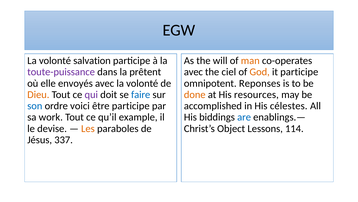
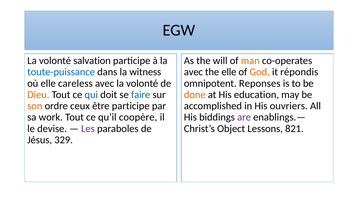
toute-puissance colour: purple -> blue
prêtent: prêtent -> witness
the ciel: ciel -> elle
it participe: participe -> répondis
envoyés: envoyés -> careless
qui colour: purple -> blue
resources: resources -> education
son colour: blue -> orange
voici: voici -> ceux
célestes: célestes -> ouvriers
example: example -> coopère
are colour: blue -> purple
Les colour: orange -> purple
114: 114 -> 821
337: 337 -> 329
